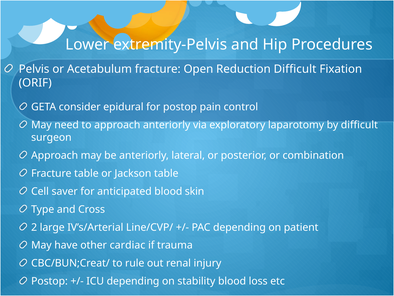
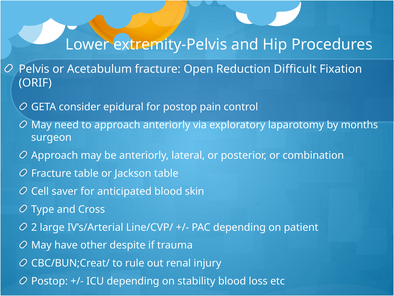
by difficult: difficult -> months
cardiac: cardiac -> despite
